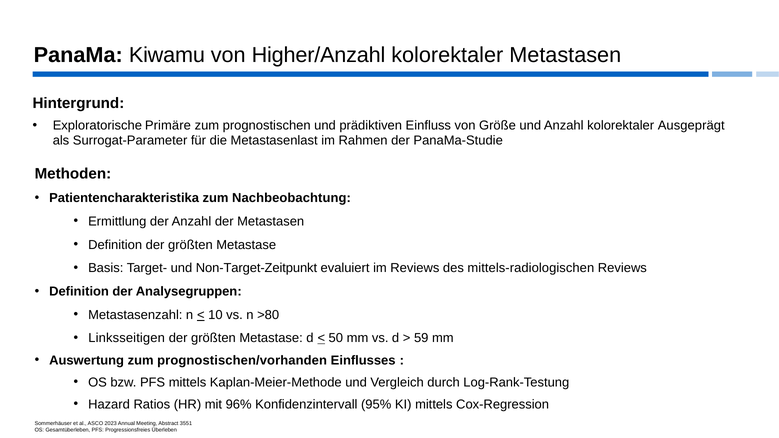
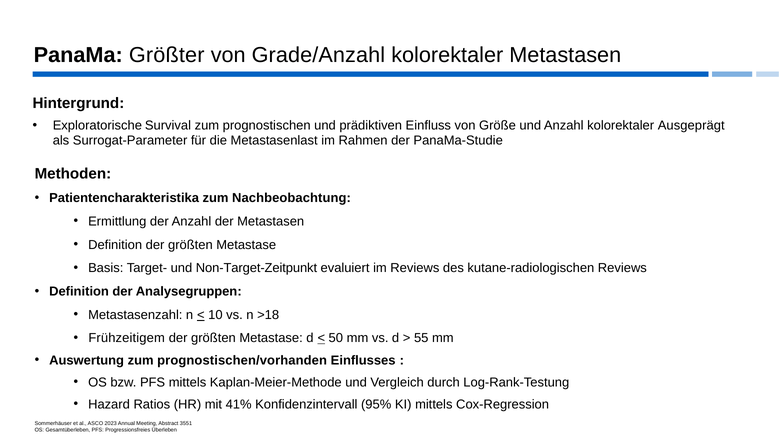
Kiwamu: Kiwamu -> Größter
Higher/Anzahl: Higher/Anzahl -> Grade/Anzahl
Primäre: Primäre -> Survival
mittels-radiologischen: mittels-radiologischen -> kutane-radiologischen
>80: >80 -> >18
Linksseitigen: Linksseitigen -> Frühzeitigem
59: 59 -> 55
96%: 96% -> 41%
